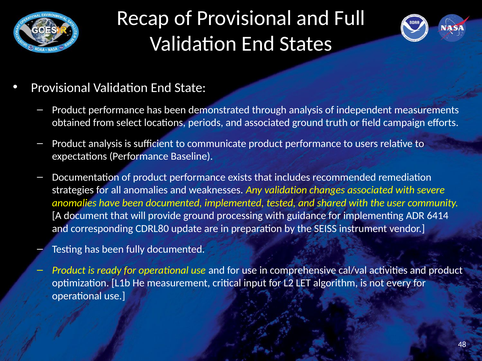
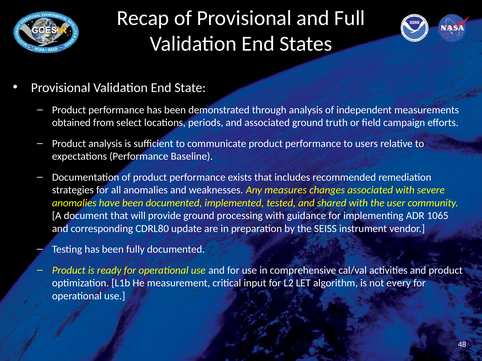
Any validation: validation -> measures
6414: 6414 -> 1065
